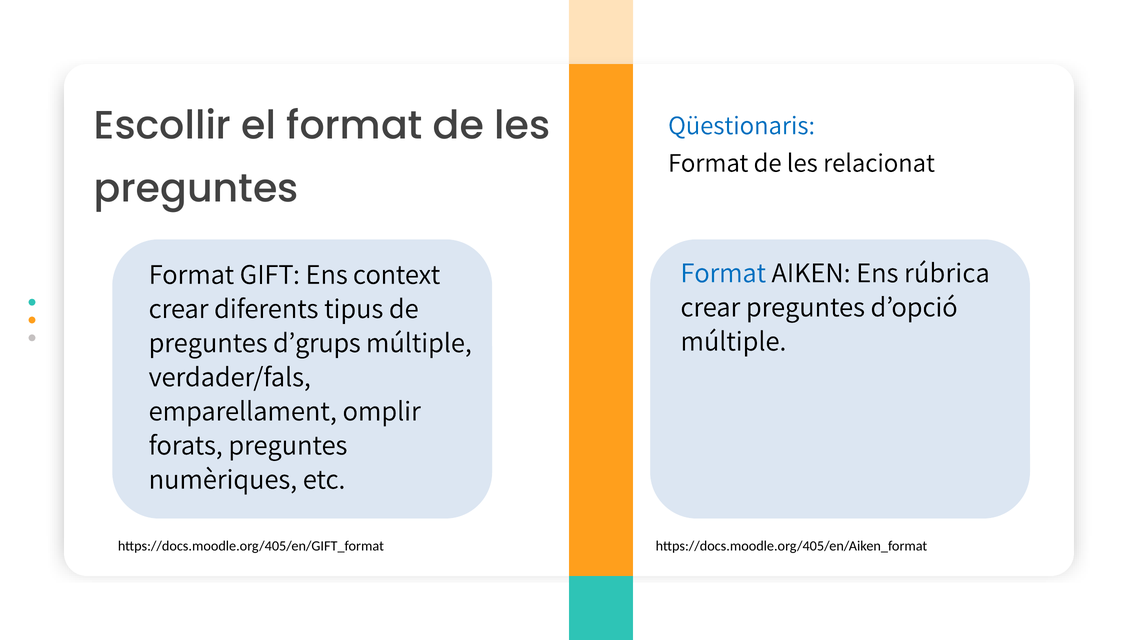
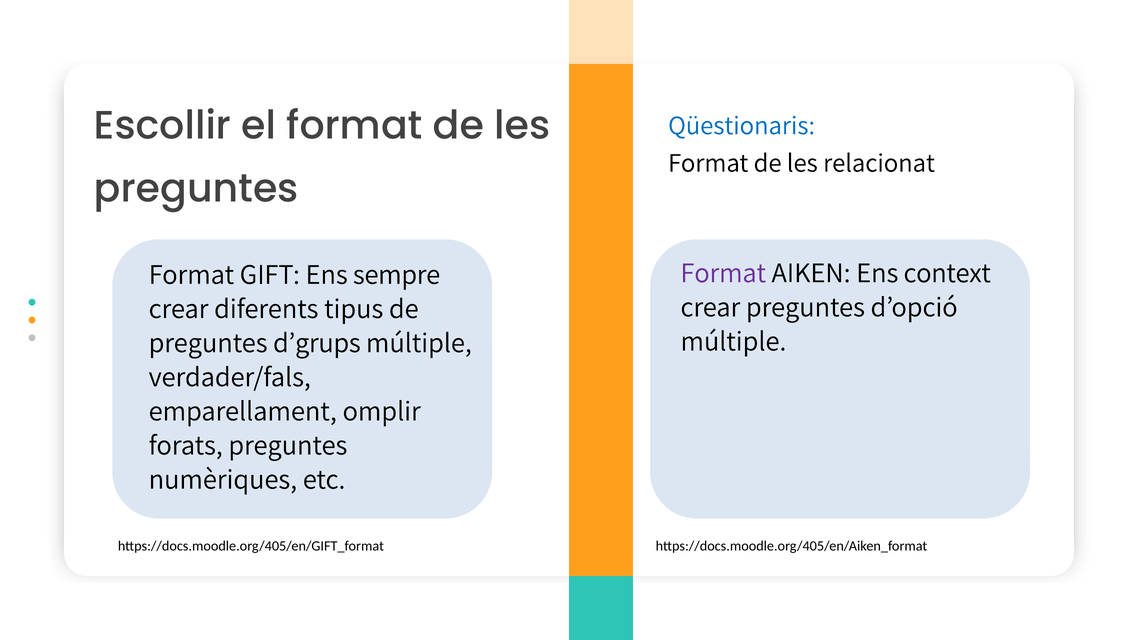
Format at (723, 273) colour: blue -> purple
rúbrica: rúbrica -> context
context: context -> sempre
